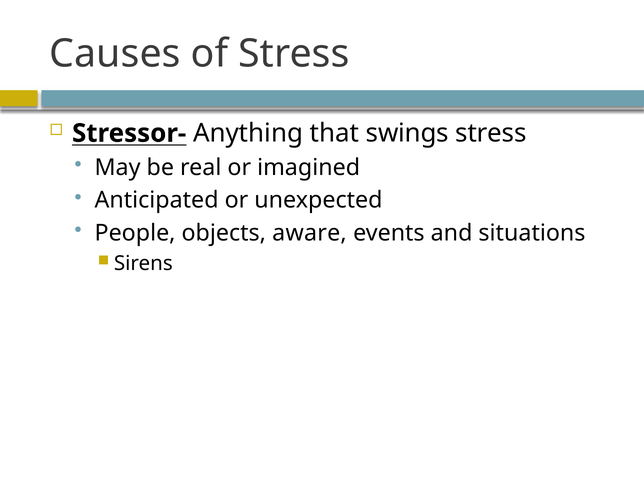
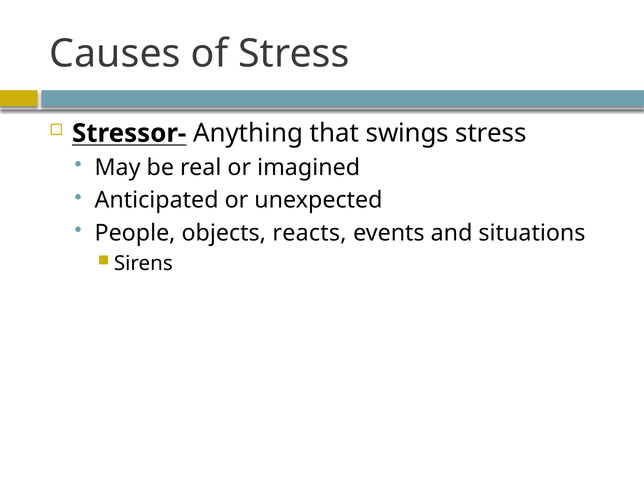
aware: aware -> reacts
